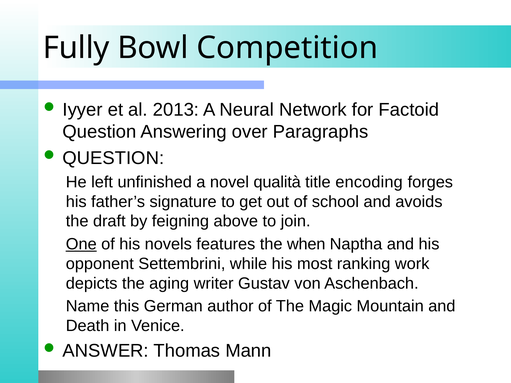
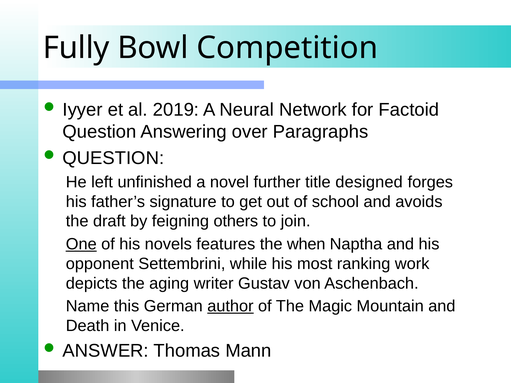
2013: 2013 -> 2019
qualità: qualità -> further
encoding: encoding -> designed
above: above -> others
author underline: none -> present
